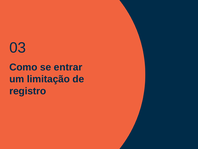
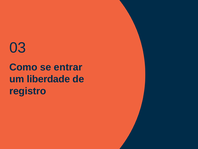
limitação: limitação -> liberdade
